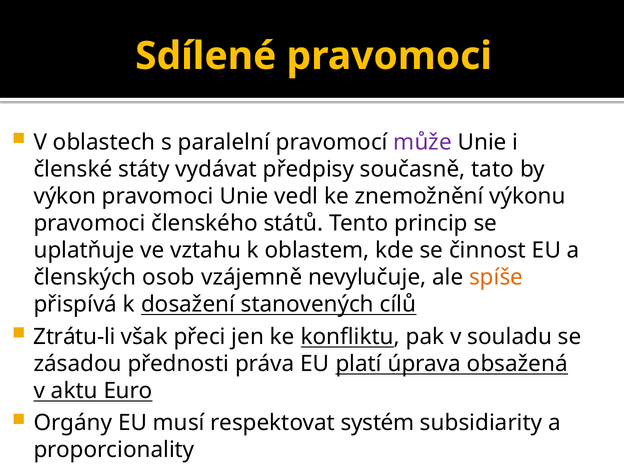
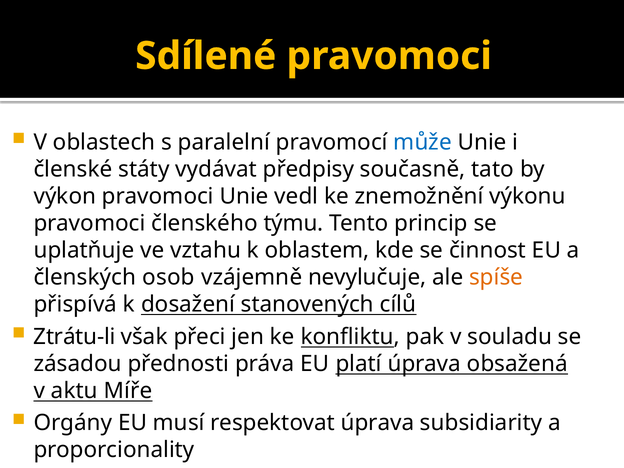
může colour: purple -> blue
států: států -> týmu
Euro: Euro -> Míře
respektovat systém: systém -> úprava
